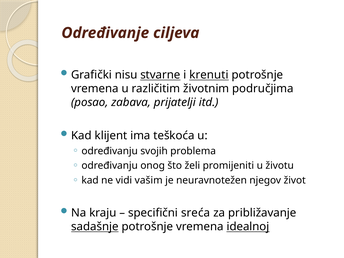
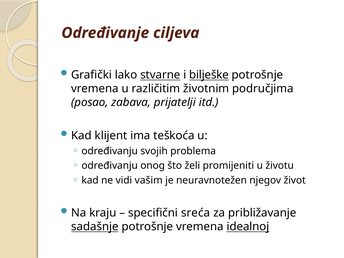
nisu: nisu -> lako
krenuti: krenuti -> bilješke
